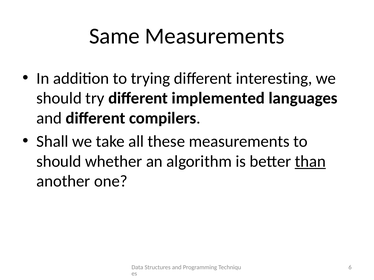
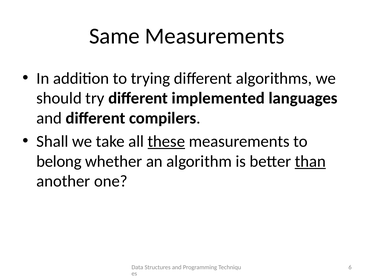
interesting: interesting -> algorithms
these underline: none -> present
should at (59, 162): should -> belong
